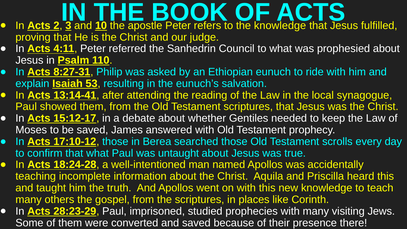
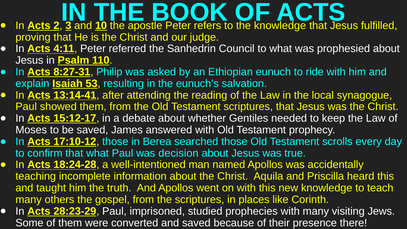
untaught: untaught -> decision
